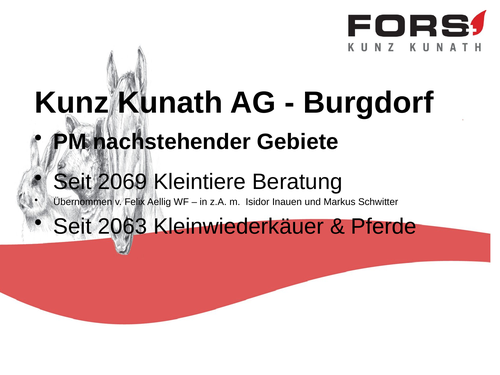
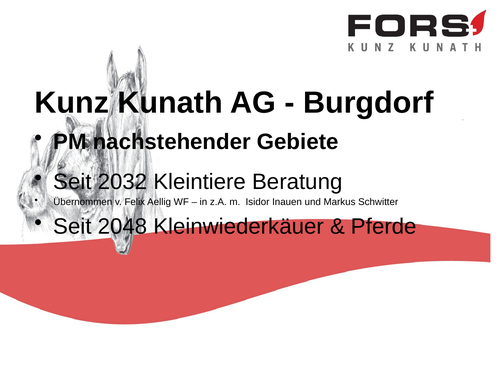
2069: 2069 -> 2032
2063: 2063 -> 2048
